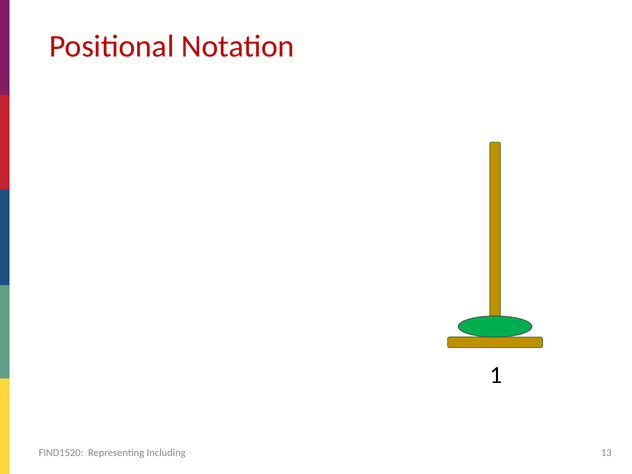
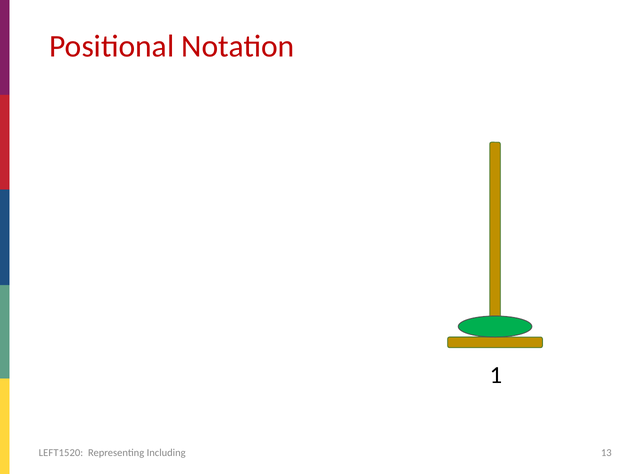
FIND1520: FIND1520 -> LEFT1520
